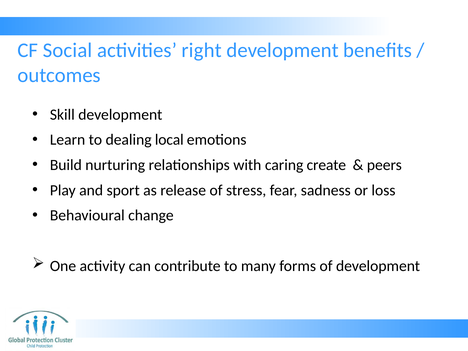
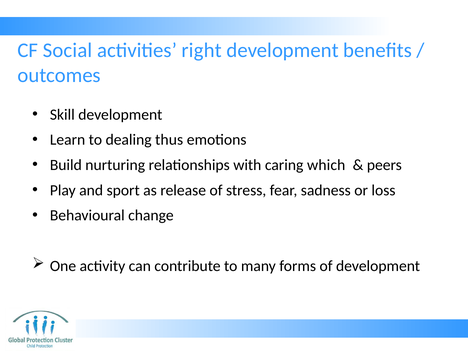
local: local -> thus
create: create -> which
